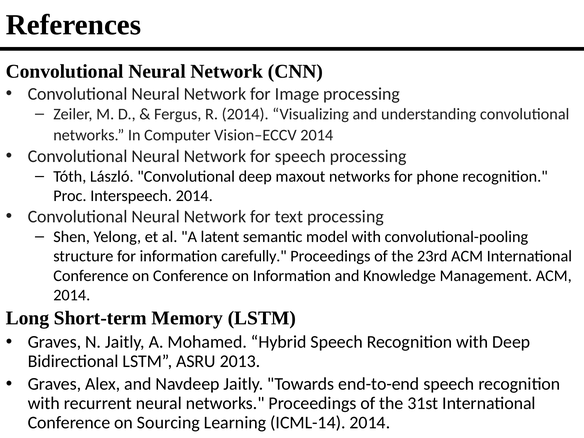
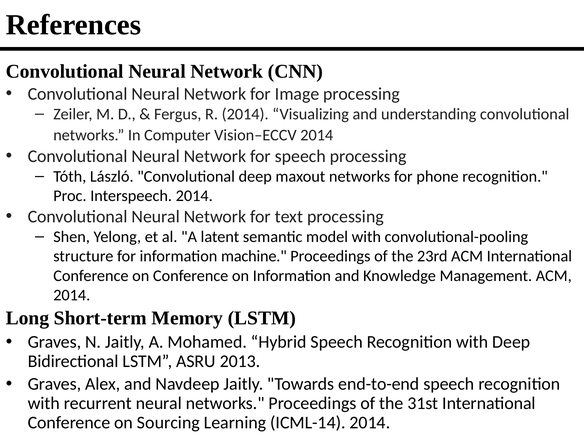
carefully: carefully -> machine
